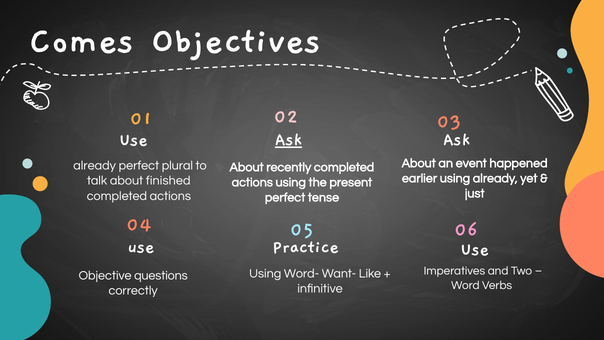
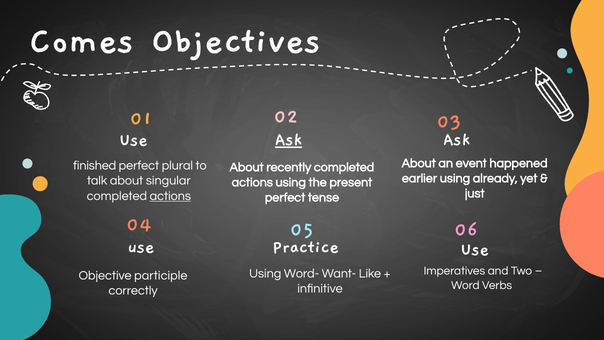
already at (95, 166): already -> finished
finished: finished -> singular
actions at (170, 196) underline: none -> present
questions: questions -> participle
